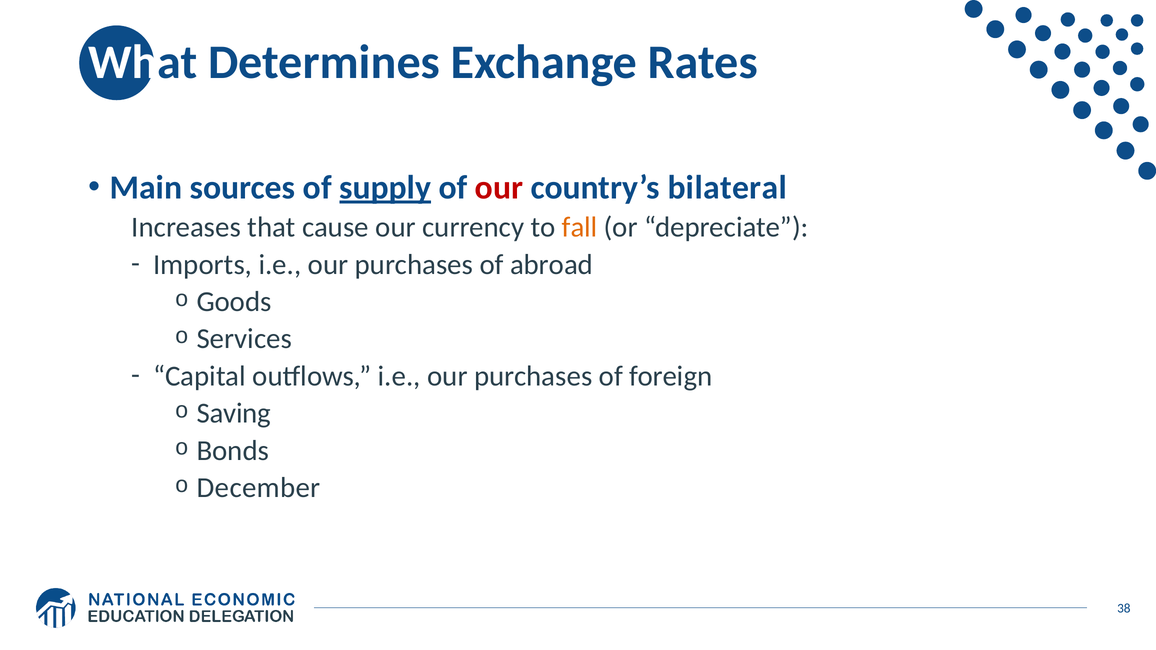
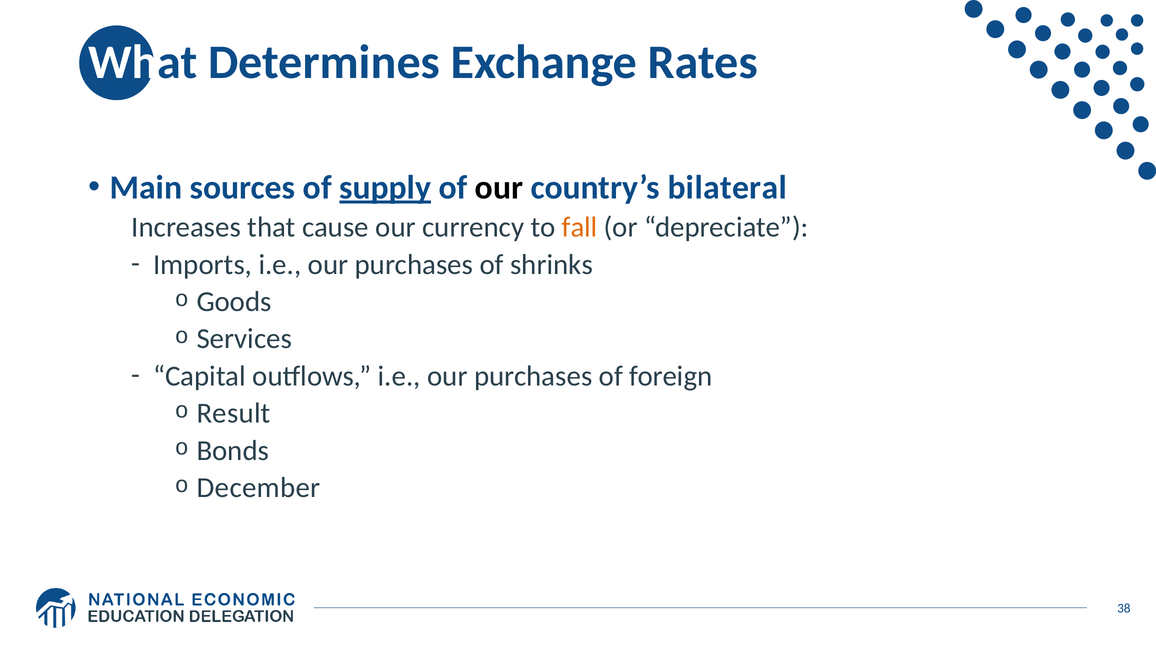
our at (499, 188) colour: red -> black
abroad: abroad -> shrinks
Saving: Saving -> Result
